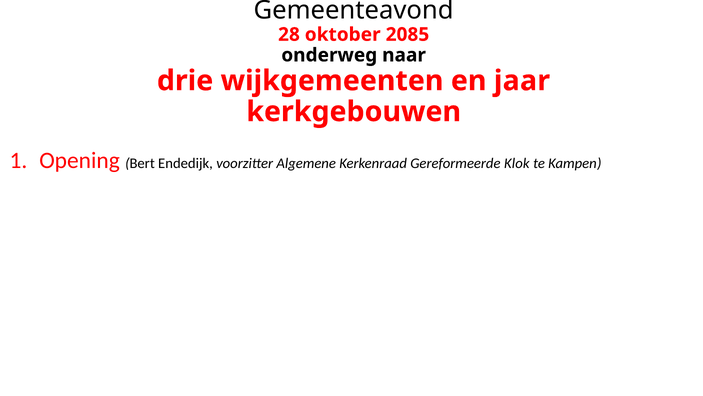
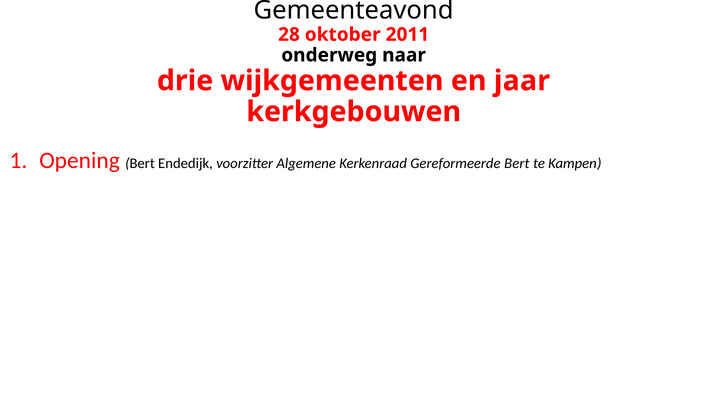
2085: 2085 -> 2011
Gereformeerde Klok: Klok -> Bert
